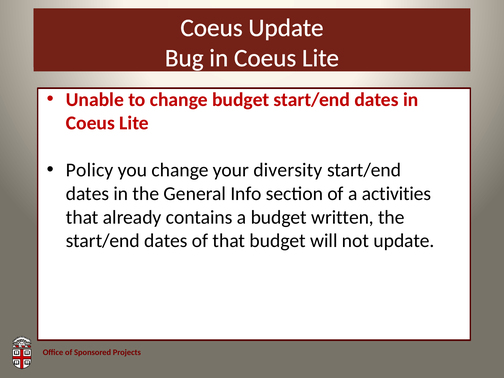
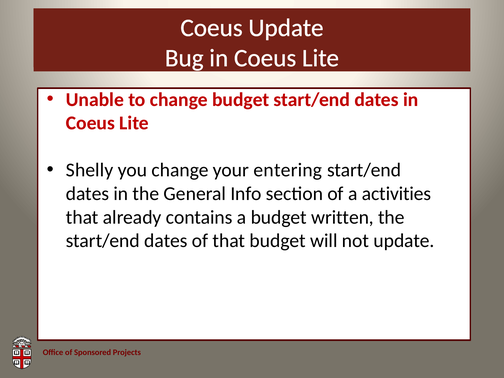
Policy: Policy -> Shelly
diversity: diversity -> entering
